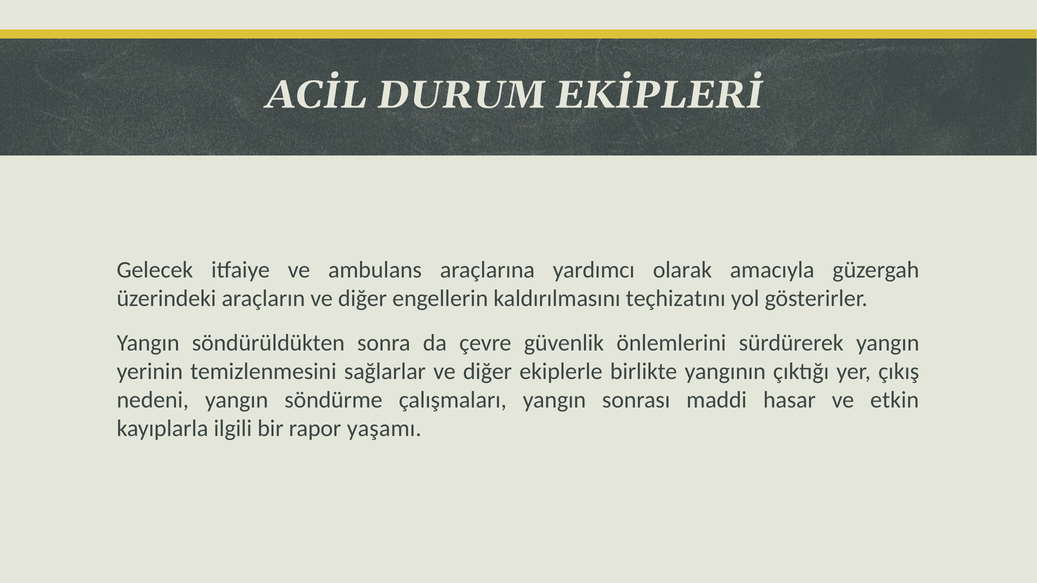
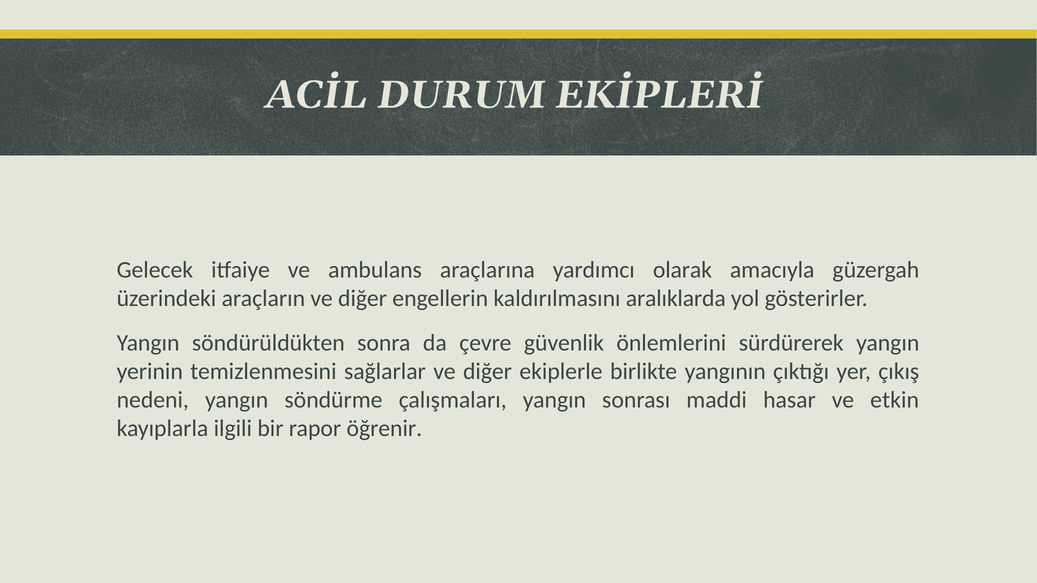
teçhizatını: teçhizatını -> aralıklarda
yaşamı: yaşamı -> öğrenir
